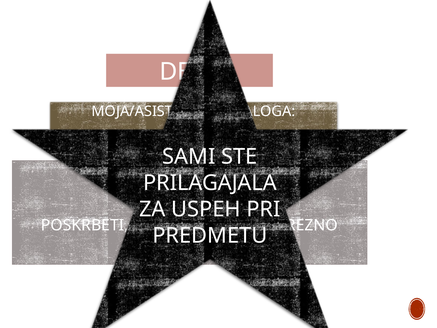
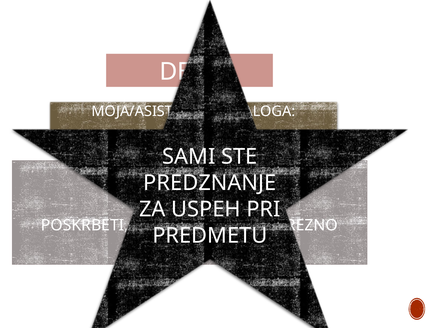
PRILAGAJALA: PRILAGAJALA -> PREDZNANJE
